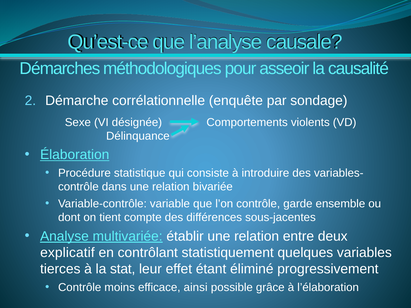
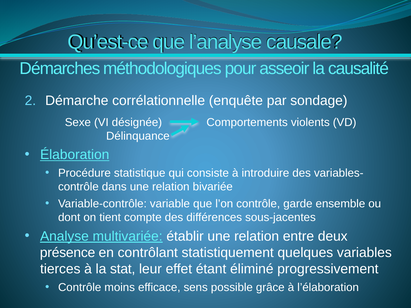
explicatif: explicatif -> présence
ainsi: ainsi -> sens
